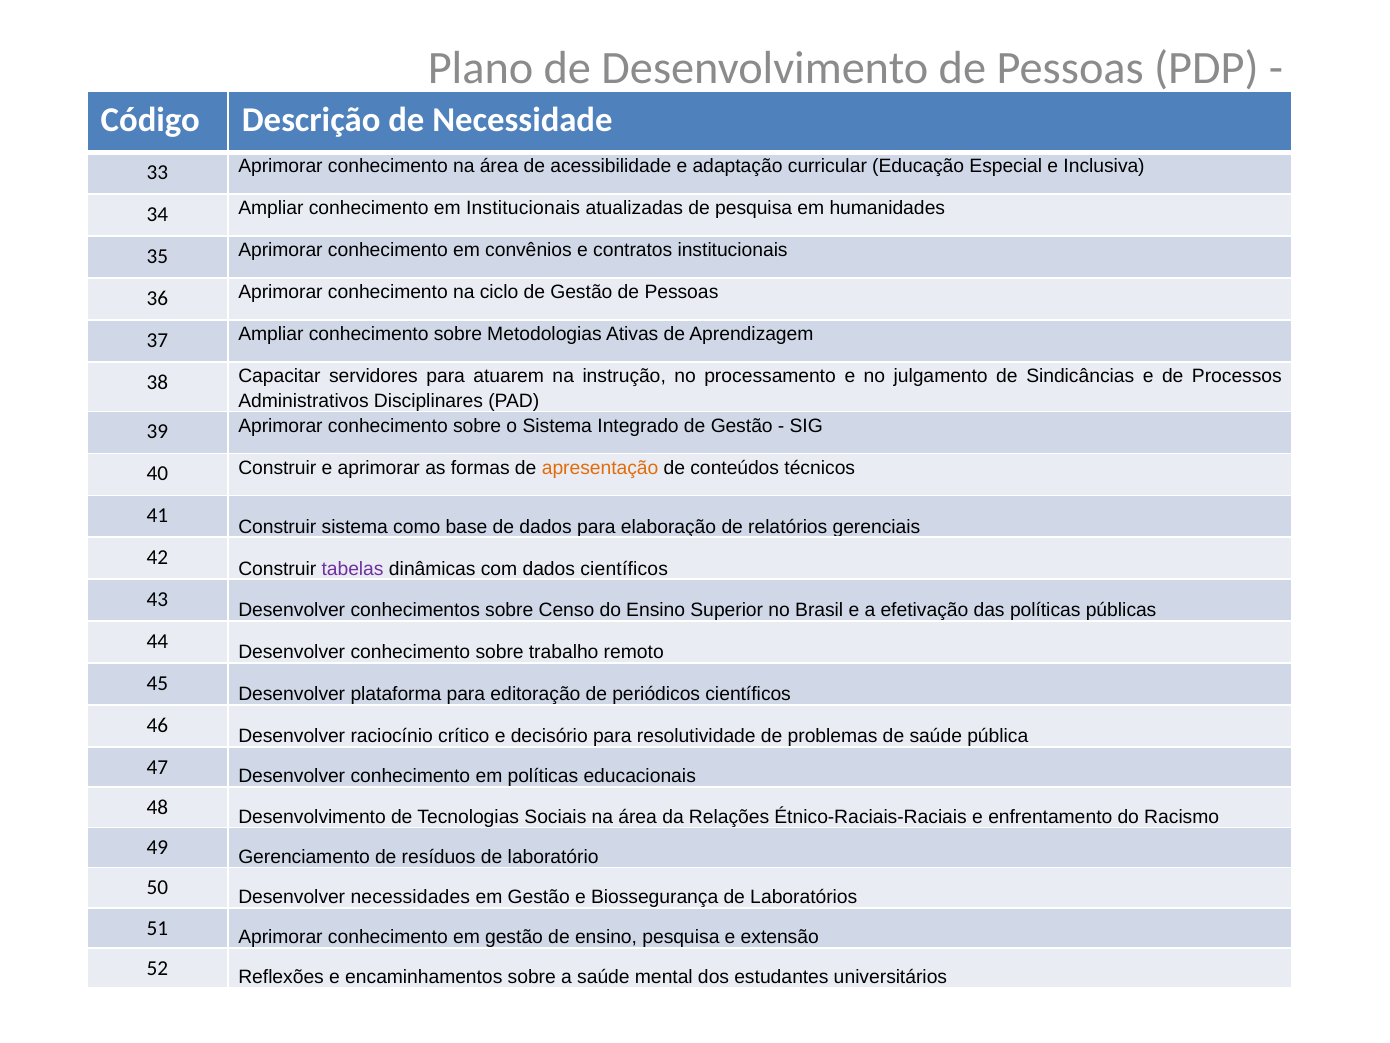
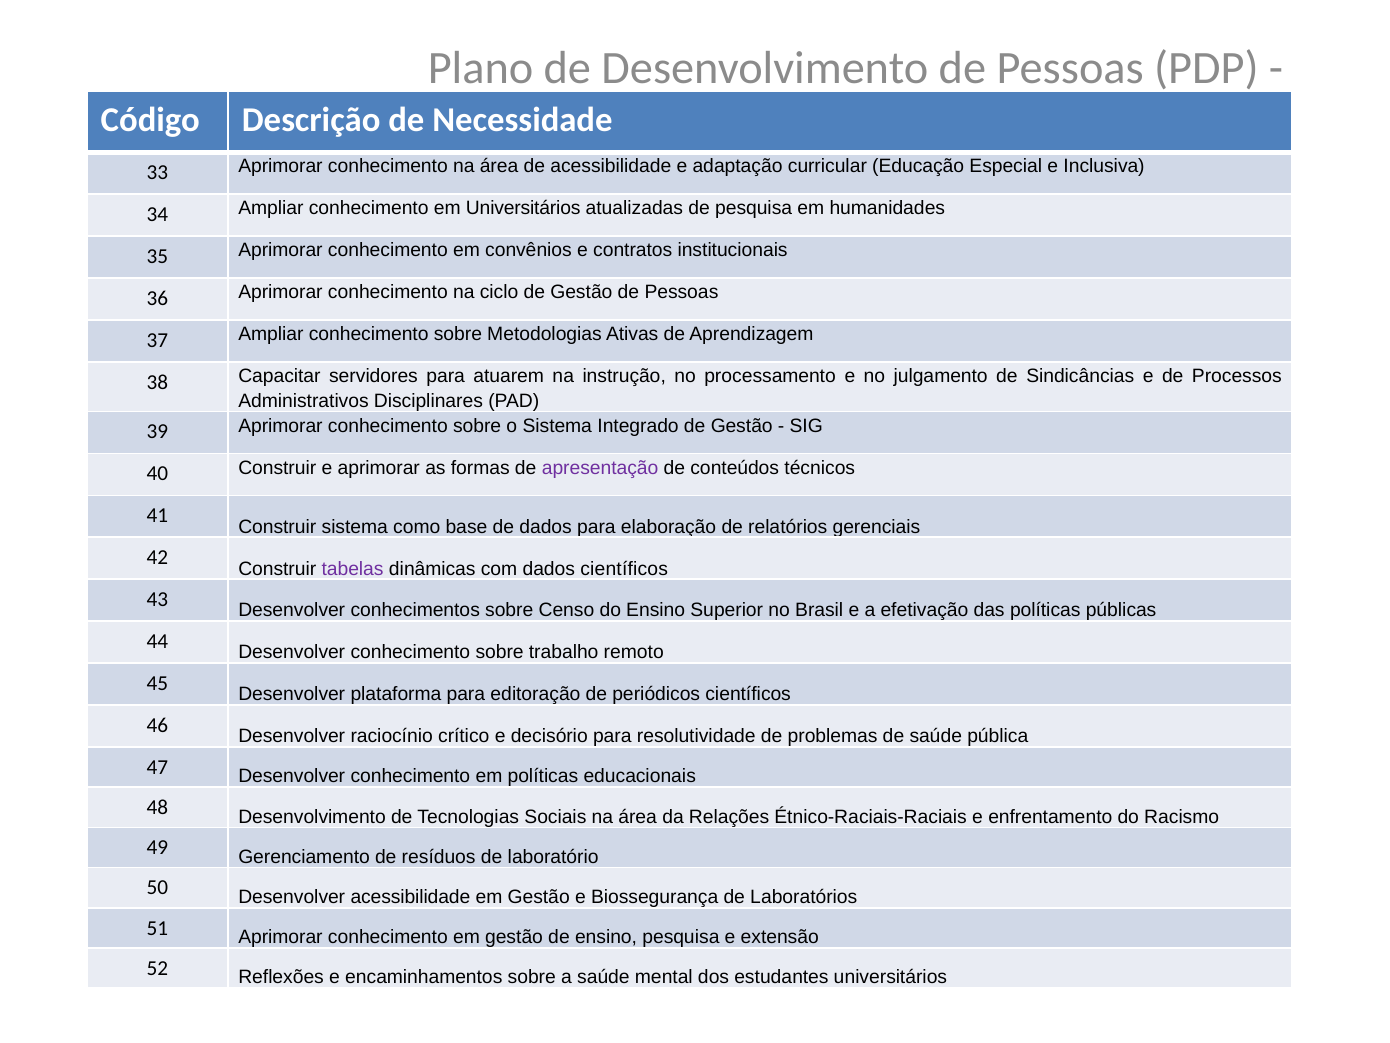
em Institucionais: Institucionais -> Universitários
apresentação colour: orange -> purple
Desenvolver necessidades: necessidades -> acessibilidade
